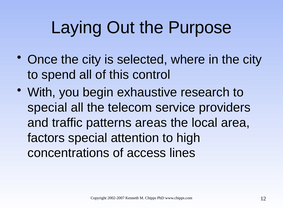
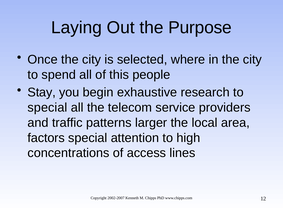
control: control -> people
With: With -> Stay
areas: areas -> larger
